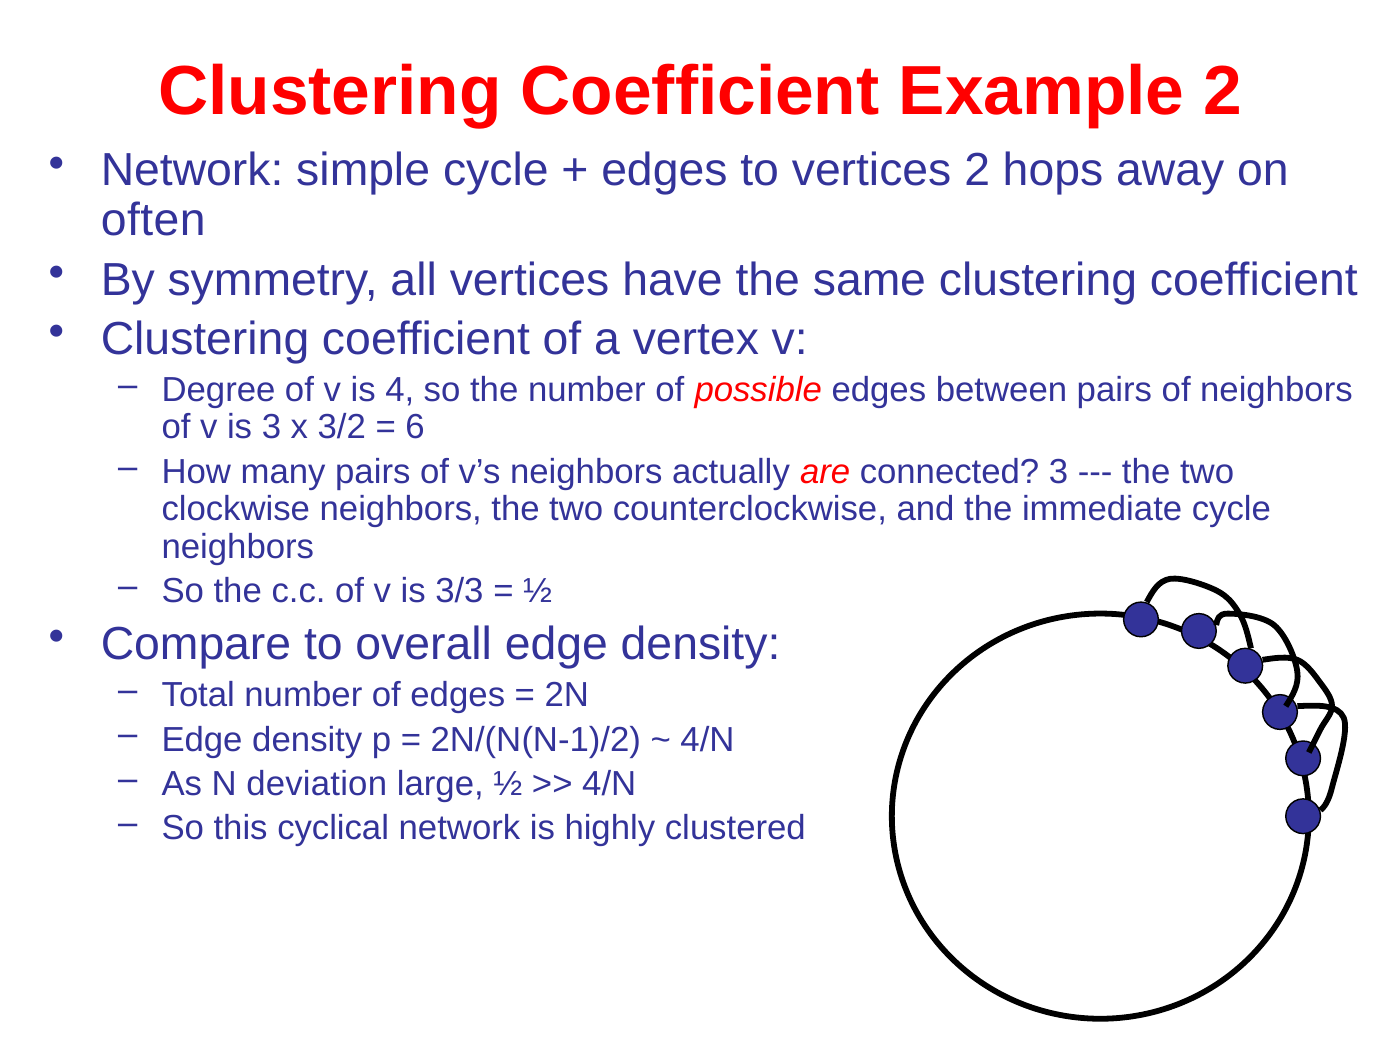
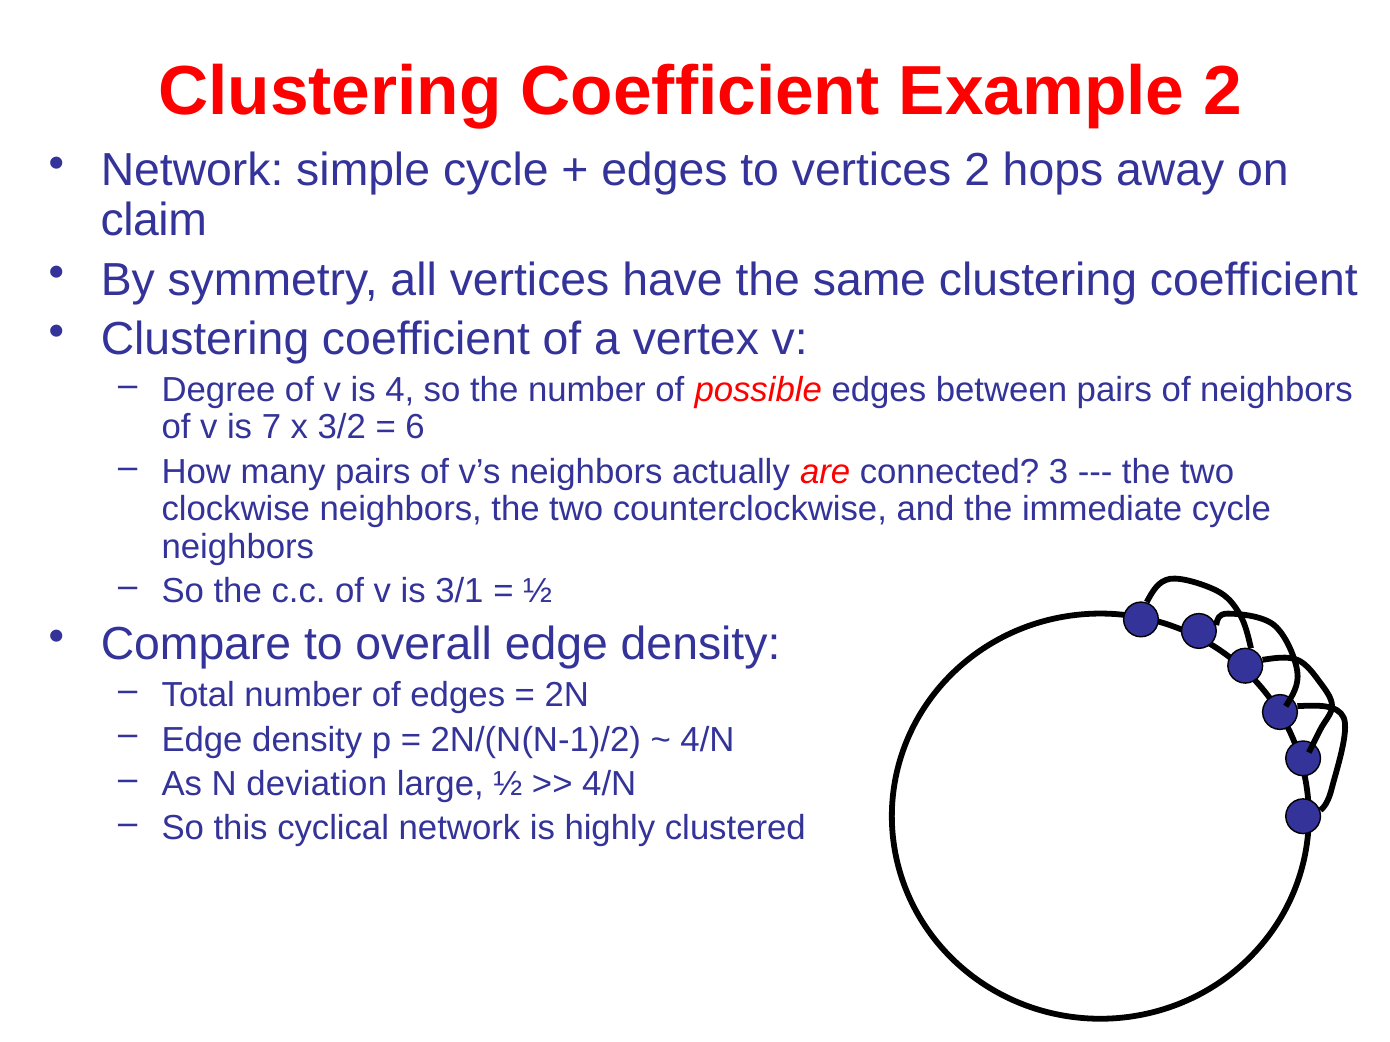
often: often -> claim
is 3: 3 -> 7
3/3: 3/3 -> 3/1
